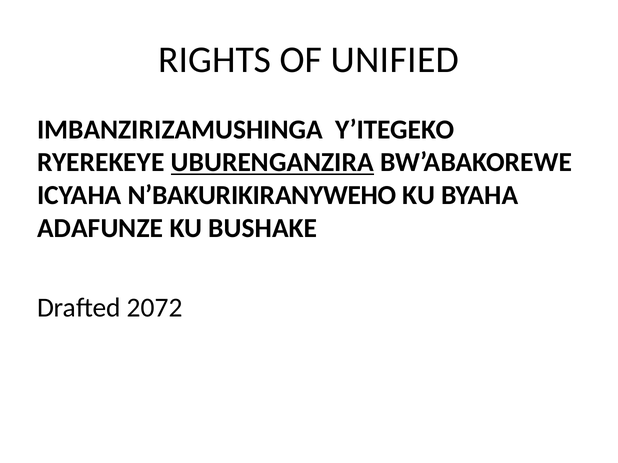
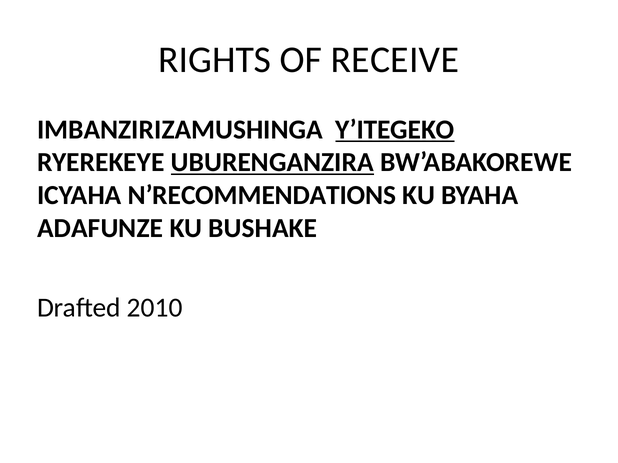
UNIFIED: UNIFIED -> RECEIVE
Y’ITEGEKO underline: none -> present
N’BAKURIKIRANYWEHO: N’BAKURIKIRANYWEHO -> N’RECOMMENDATIONS
2072: 2072 -> 2010
